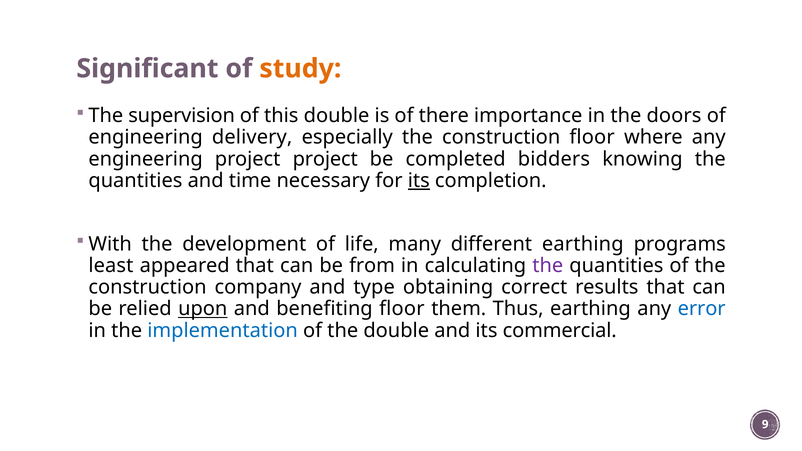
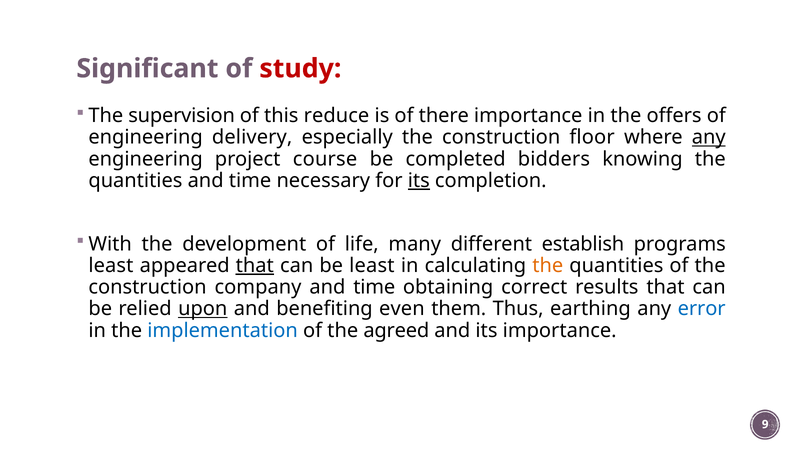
study colour: orange -> red
this double: double -> reduce
doors: doors -> offers
any at (709, 137) underline: none -> present
project project: project -> course
different earthing: earthing -> establish
that at (255, 266) underline: none -> present
be from: from -> least
the at (548, 266) colour: purple -> orange
type at (374, 287): type -> time
benefiting floor: floor -> even
the double: double -> agreed
its commercial: commercial -> importance
